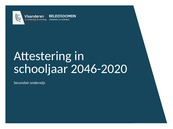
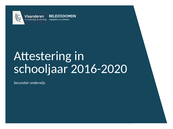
2046-2020: 2046-2020 -> 2016-2020
